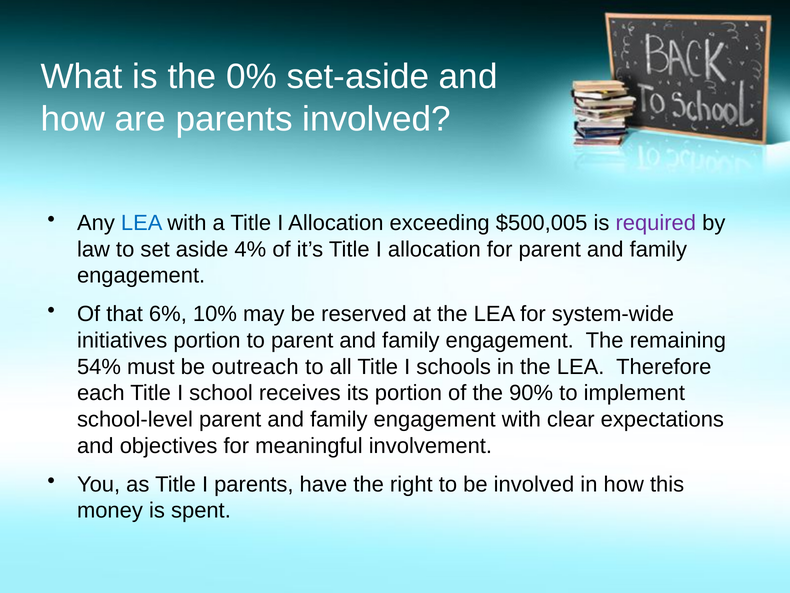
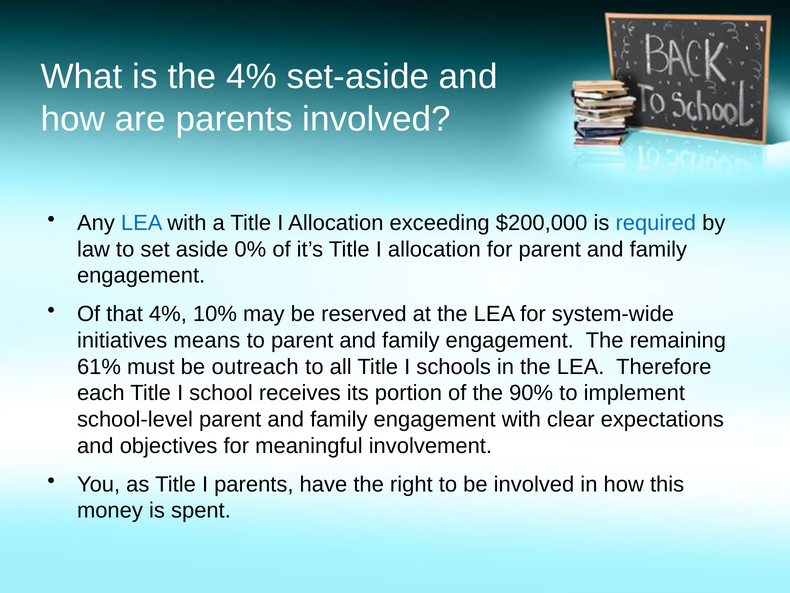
the 0%: 0% -> 4%
$500,005: $500,005 -> $200,000
required colour: purple -> blue
4%: 4% -> 0%
that 6%: 6% -> 4%
initiatives portion: portion -> means
54%: 54% -> 61%
